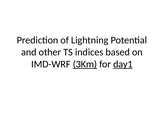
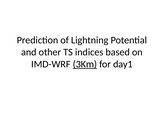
day1 underline: present -> none
